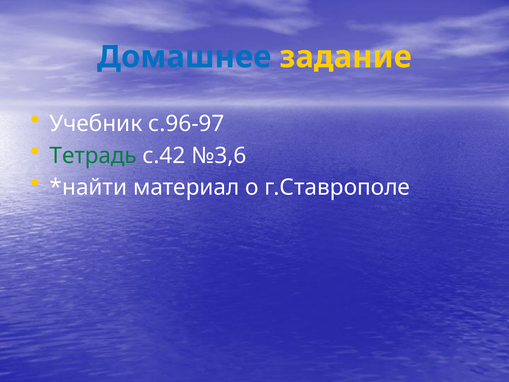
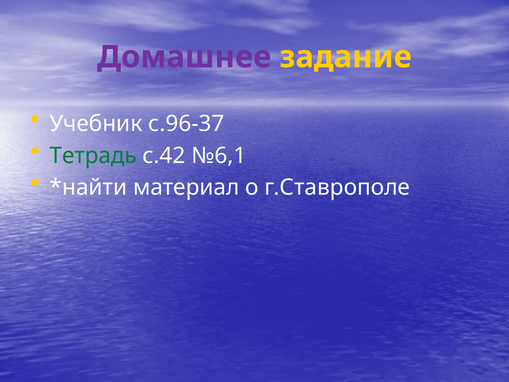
Домашнее colour: blue -> purple
с.96-97: с.96-97 -> с.96-37
№3,6: №3,6 -> №6,1
